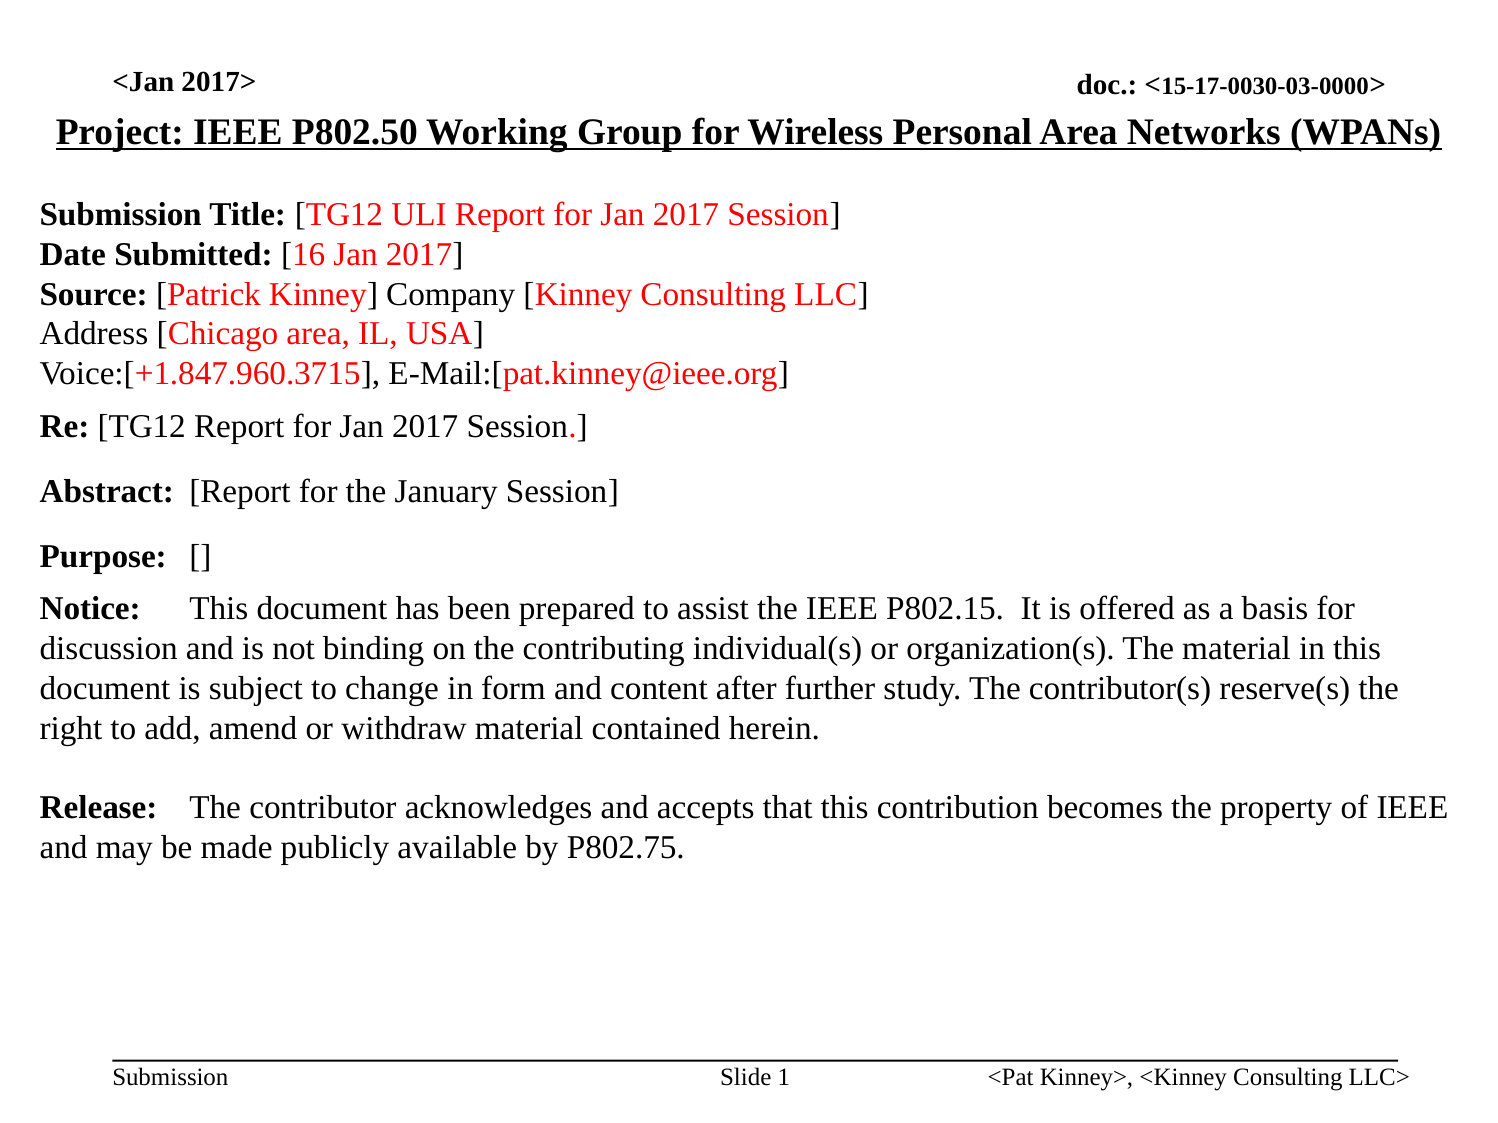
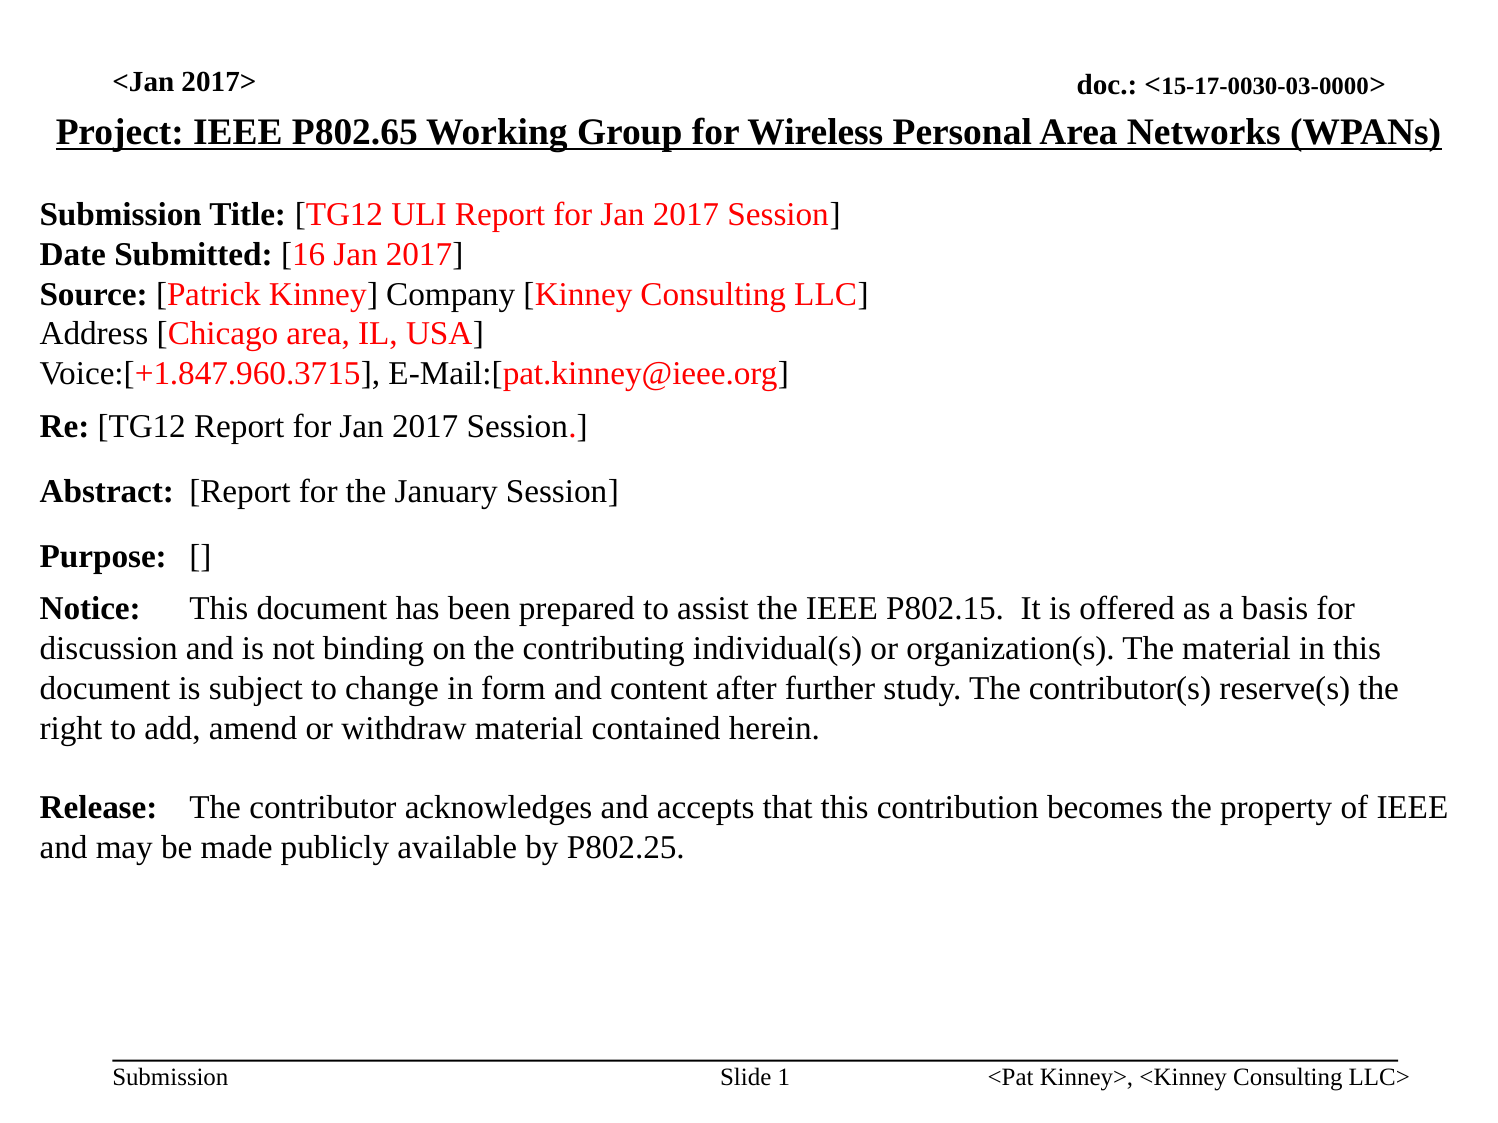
P802.50: P802.50 -> P802.65
P802.75: P802.75 -> P802.25
